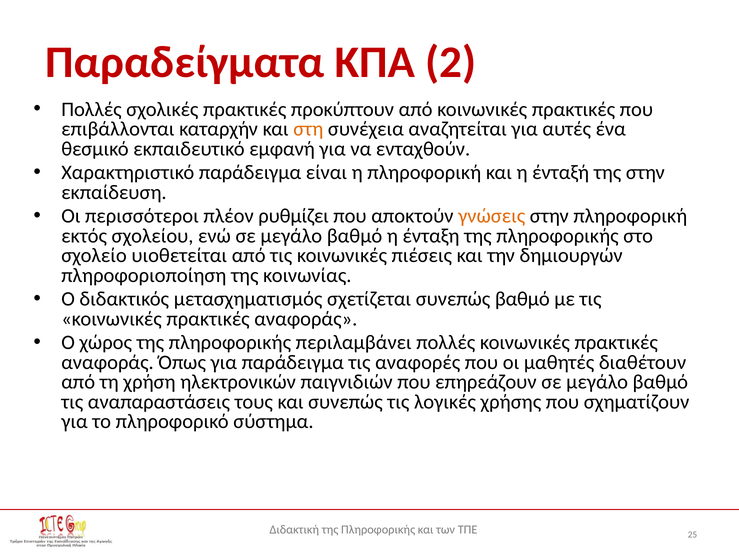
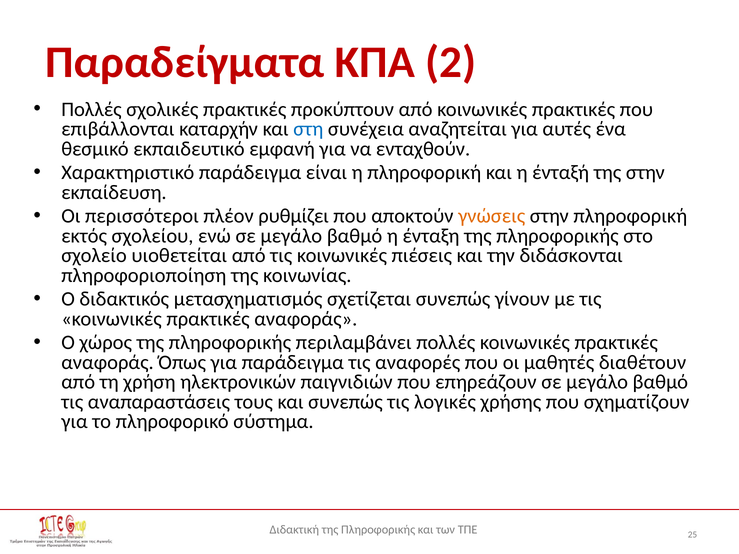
στη colour: orange -> blue
δημιουργών: δημιουργών -> διδάσκονται
συνεπώς βαθμό: βαθμό -> γίνουν
